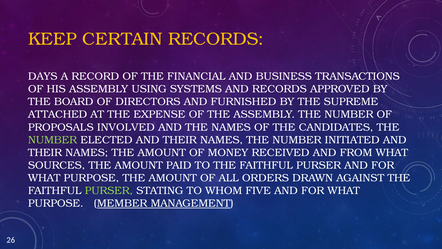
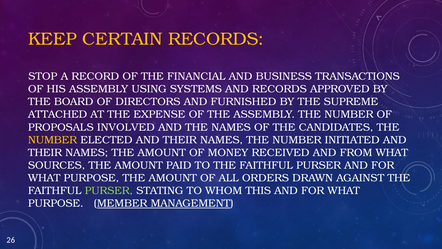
DAYS: DAYS -> STOP
NUMBER at (52, 140) colour: light green -> yellow
FIVE: FIVE -> THIS
